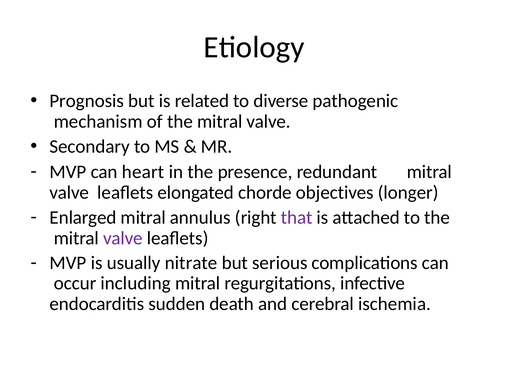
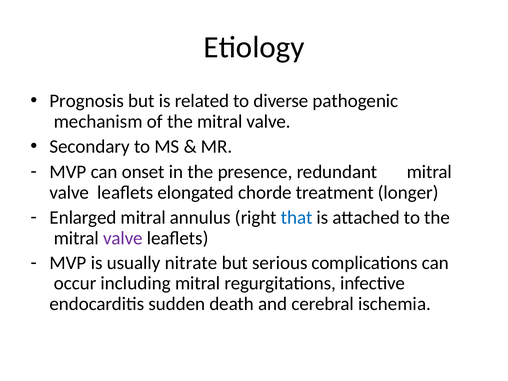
heart: heart -> onset
objectives: objectives -> treatment
that colour: purple -> blue
